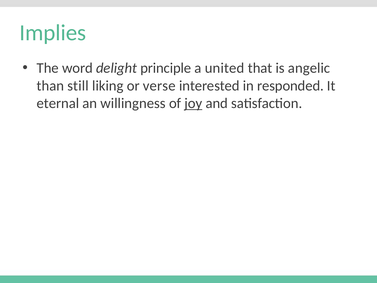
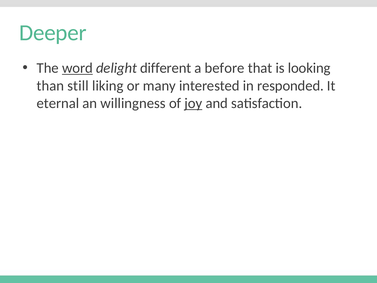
Implies: Implies -> Deeper
word underline: none -> present
principle: principle -> different
united: united -> before
angelic: angelic -> looking
verse: verse -> many
